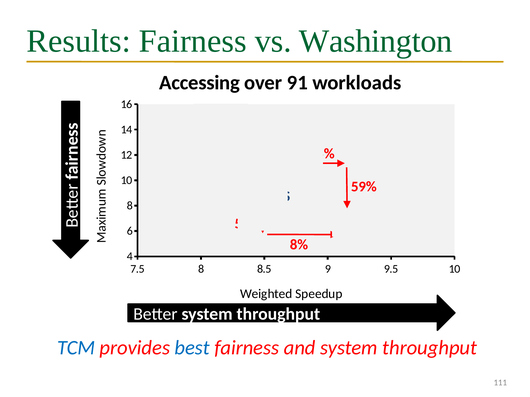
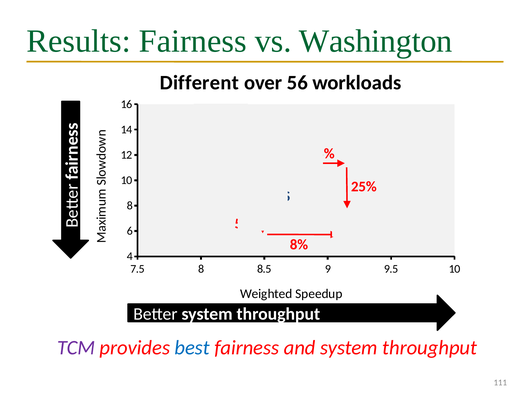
Accessing: Accessing -> Different
91: 91 -> 56
59%: 59% -> 25%
TCM at (76, 348) colour: blue -> purple
